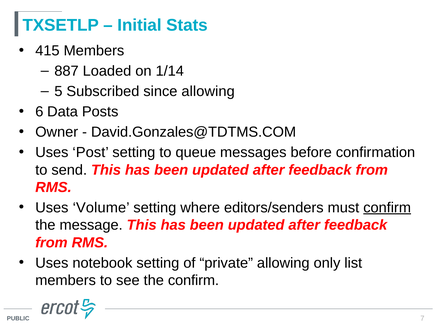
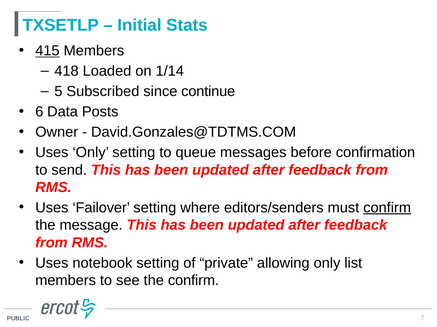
415 underline: none -> present
887: 887 -> 418
since allowing: allowing -> continue
Uses Post: Post -> Only
Volume: Volume -> Failover
